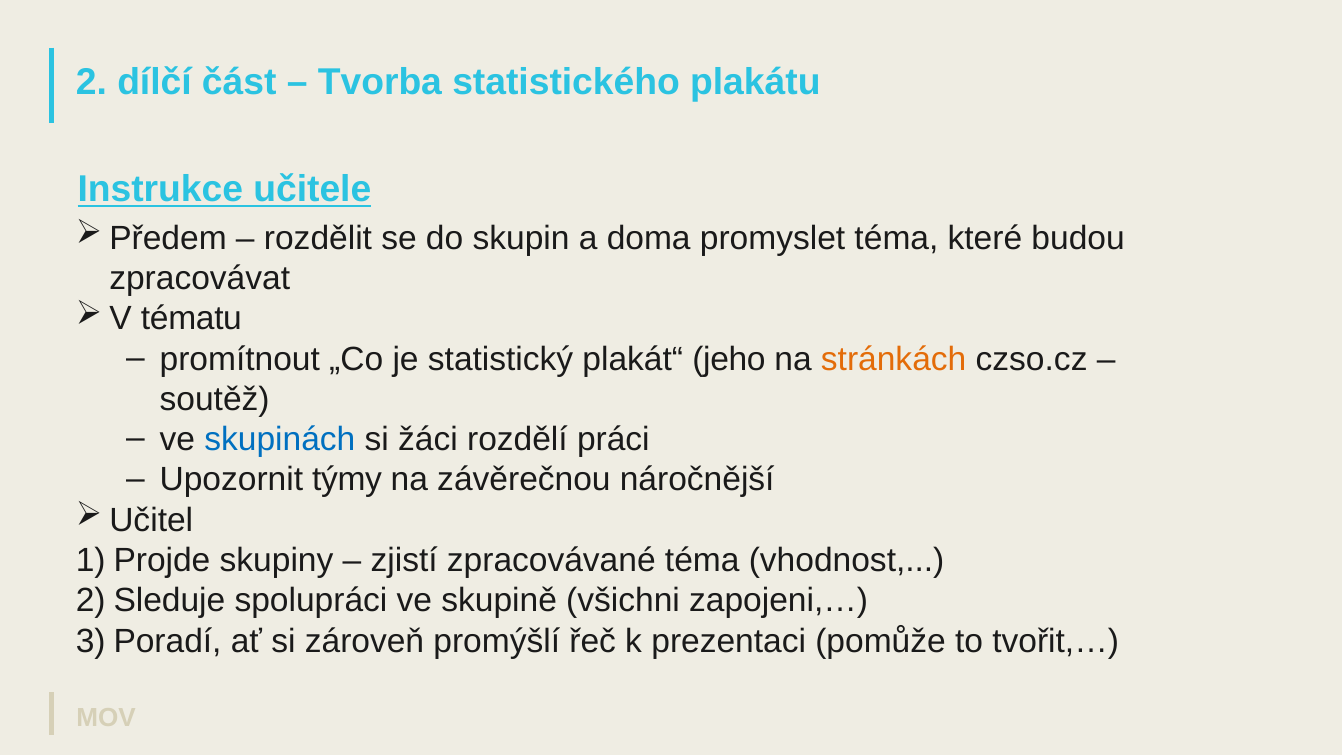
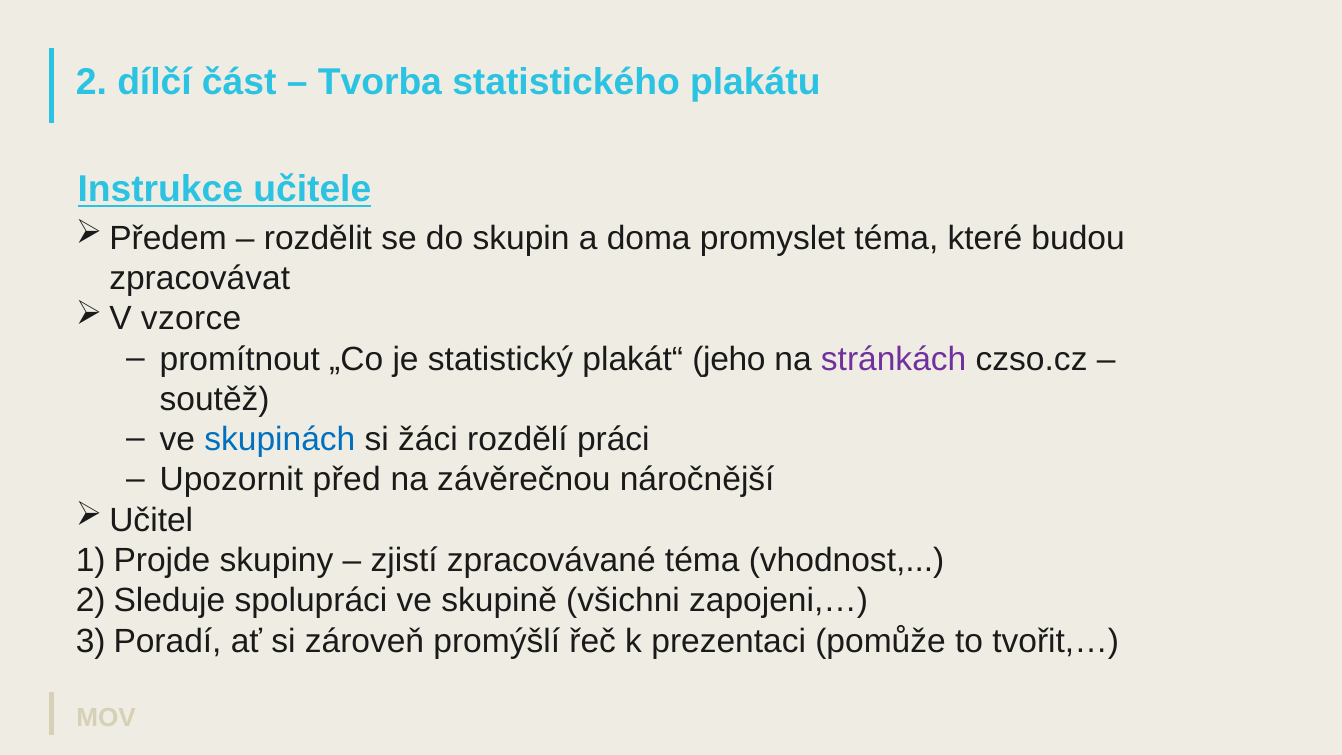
tématu: tématu -> vzorce
stránkách colour: orange -> purple
týmy: týmy -> před
